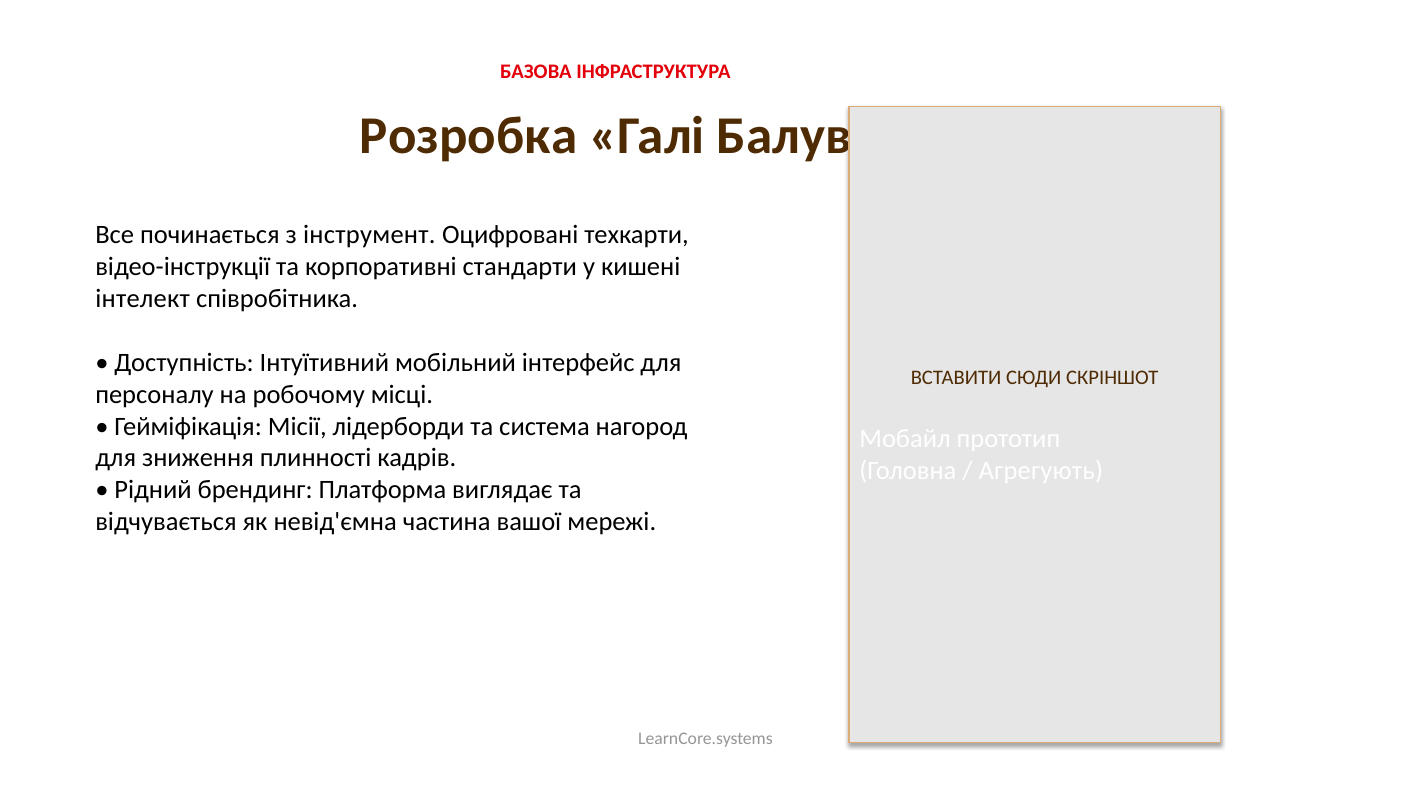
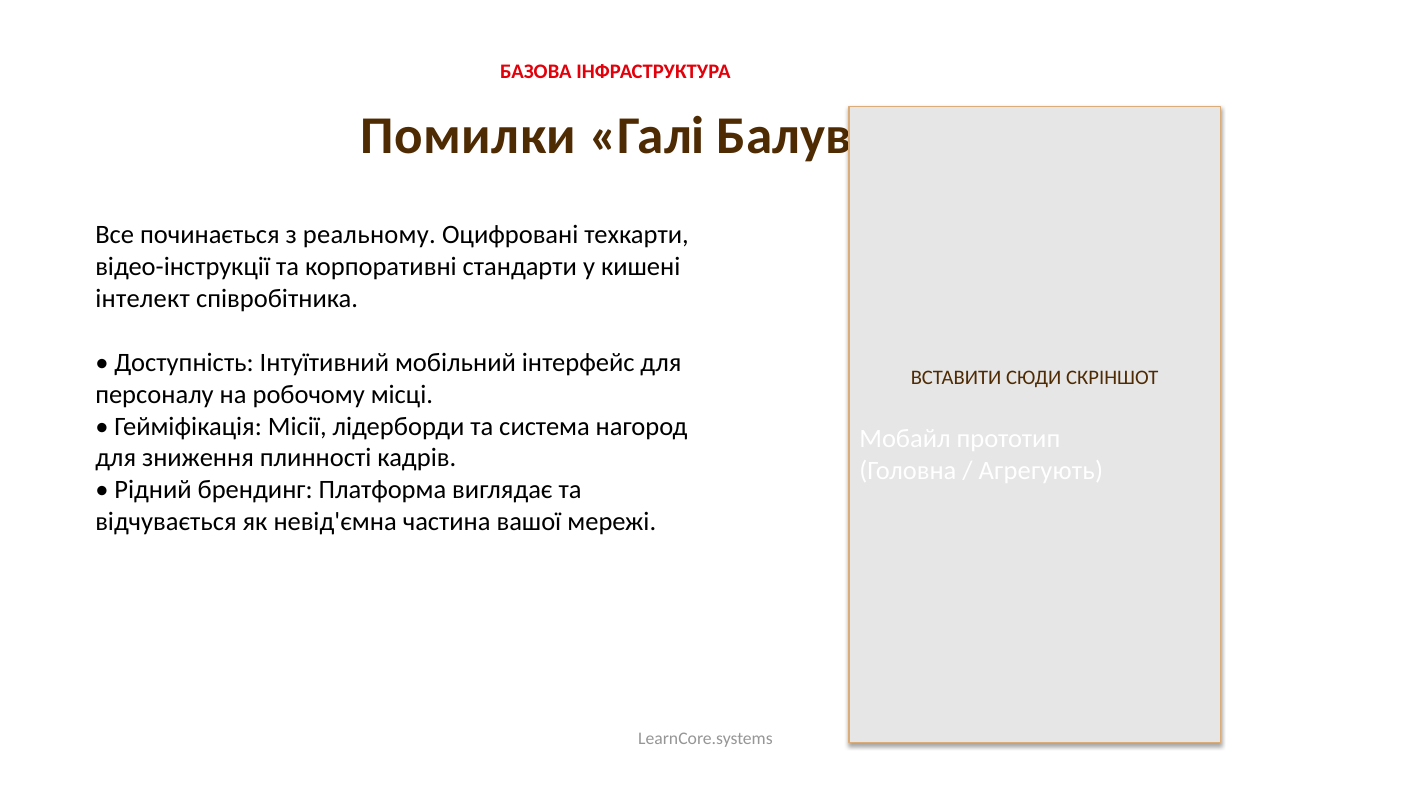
Розробка: Розробка -> Помилки
інструмент: інструмент -> реальному
